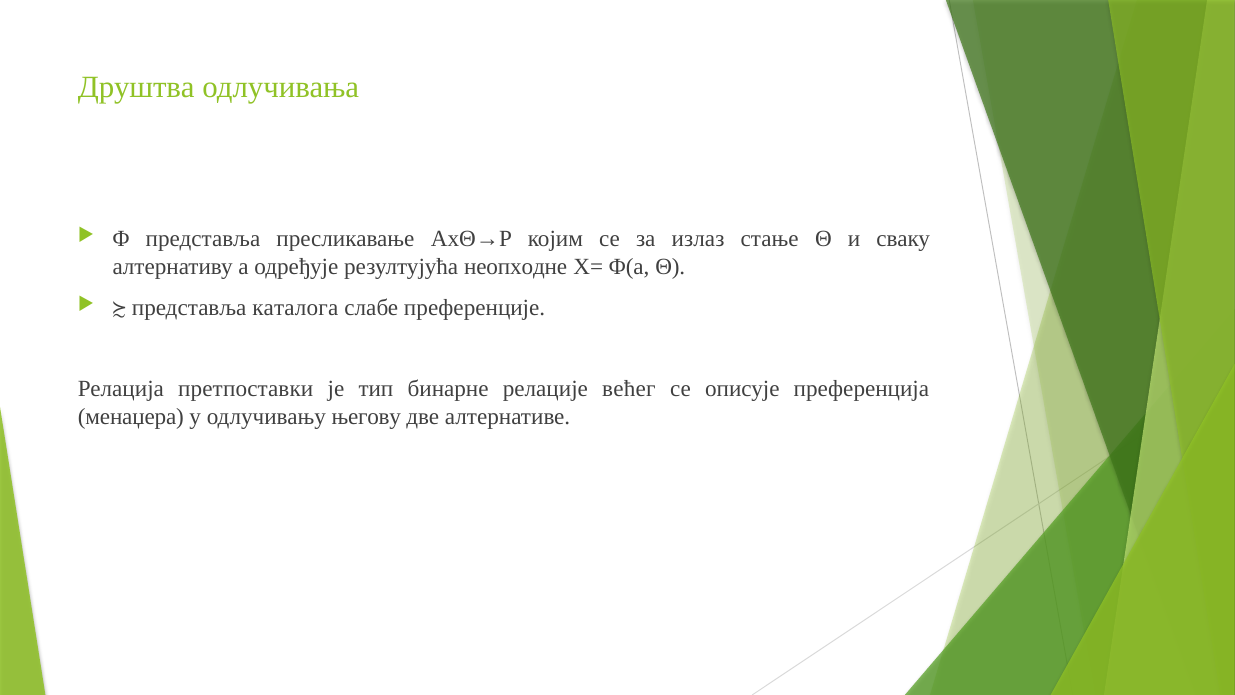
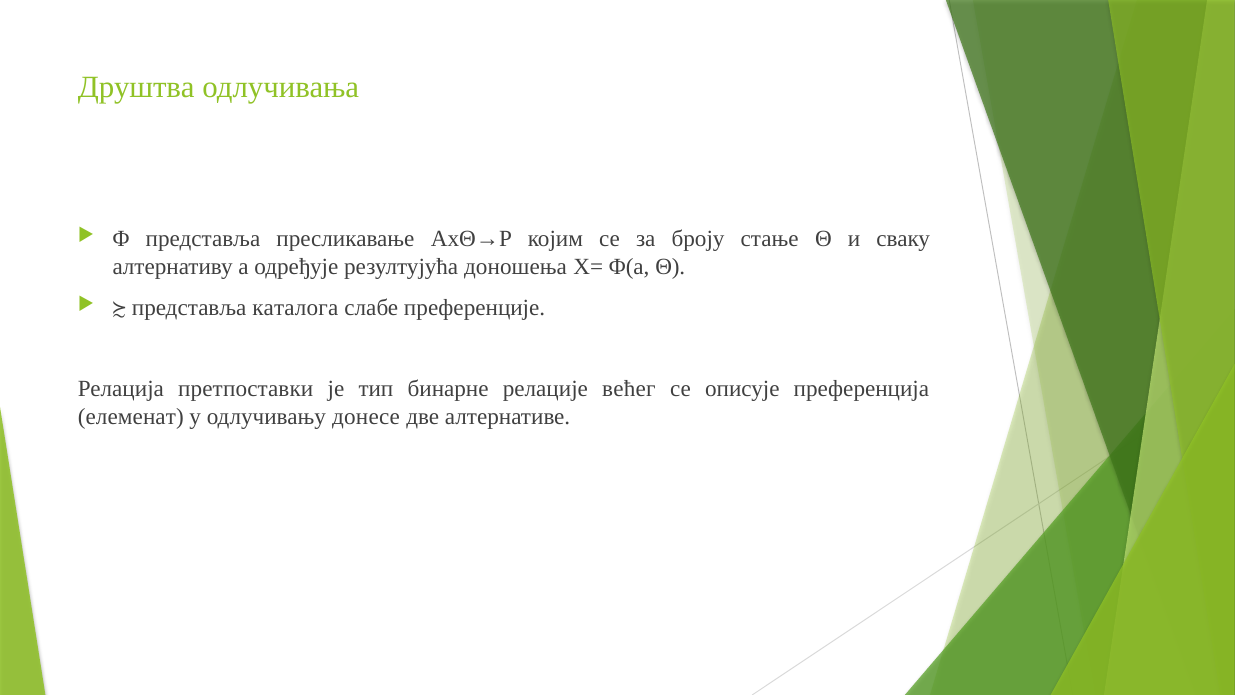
излаз: излаз -> броју
неопходне: неопходне -> доношења
менаџера: менаџера -> елеменат
његову: његову -> донесе
